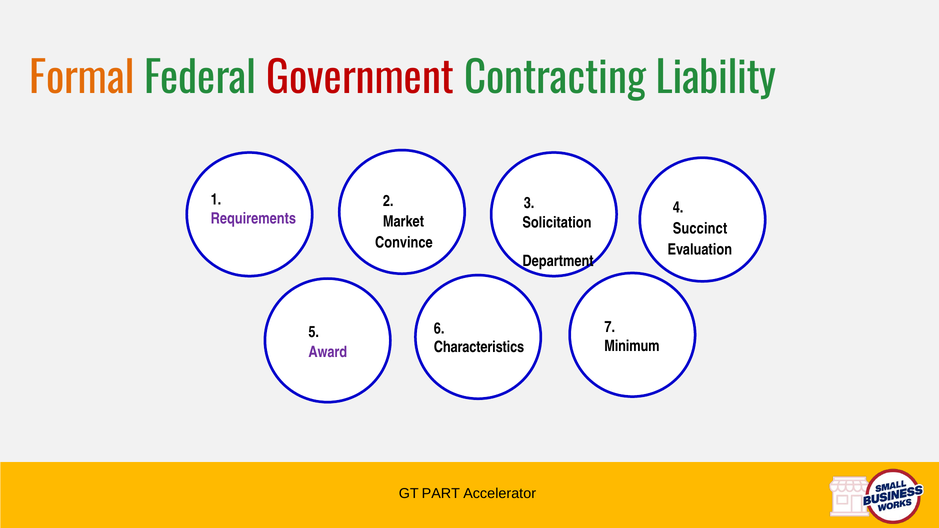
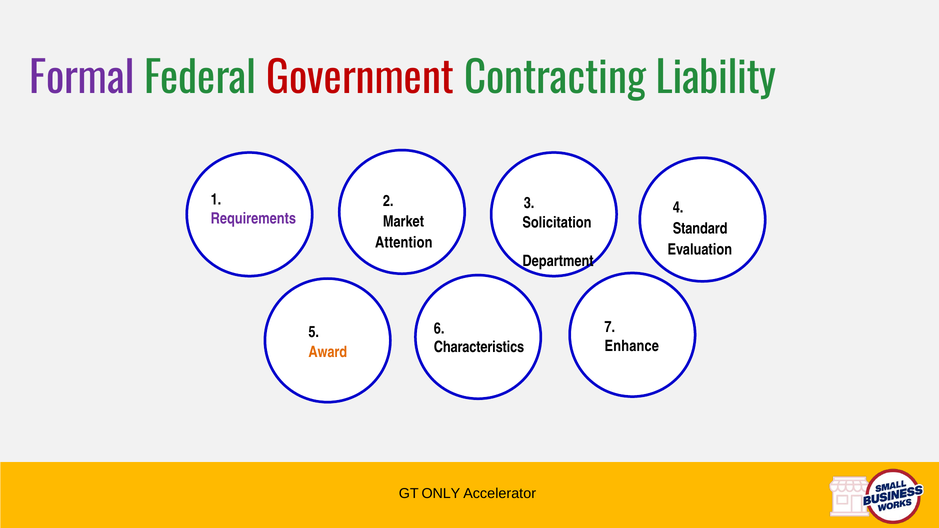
Formal colour: orange -> purple
Succinct: Succinct -> Standard
Convince: Convince -> Attention
Minimum: Minimum -> Enhance
Award colour: purple -> orange
PART: PART -> ONLY
